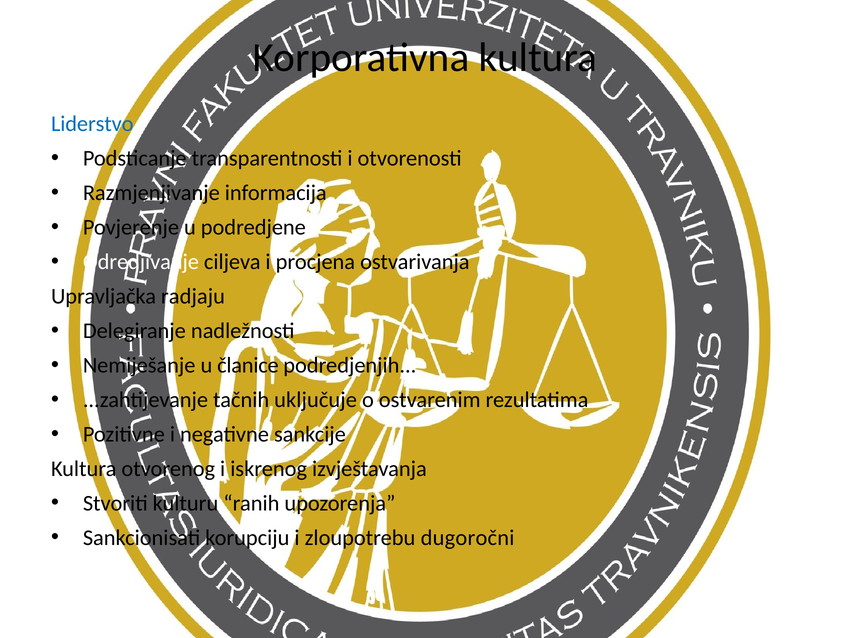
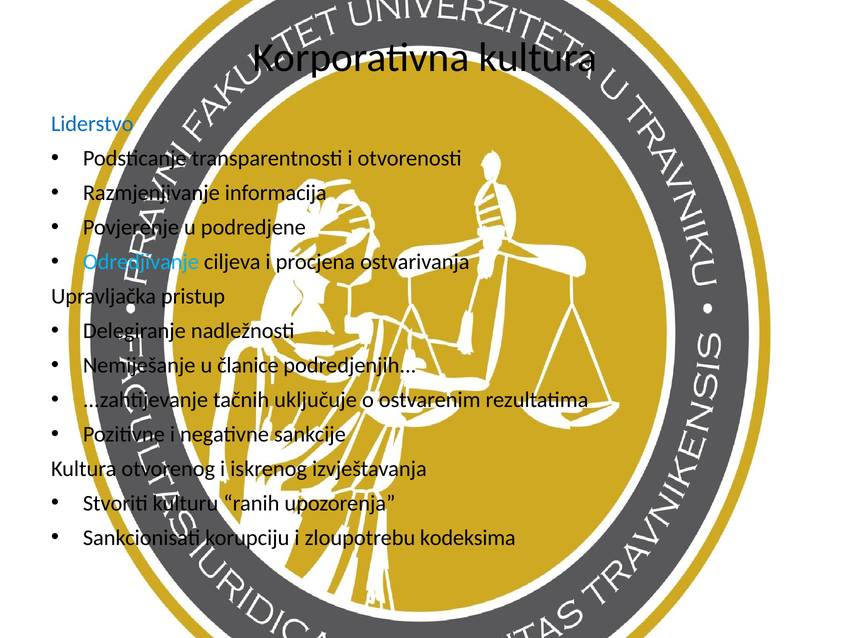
Odredjivanje colour: white -> light blue
radjaju: radjaju -> pristup
dugoročni: dugoročni -> kodeksima
